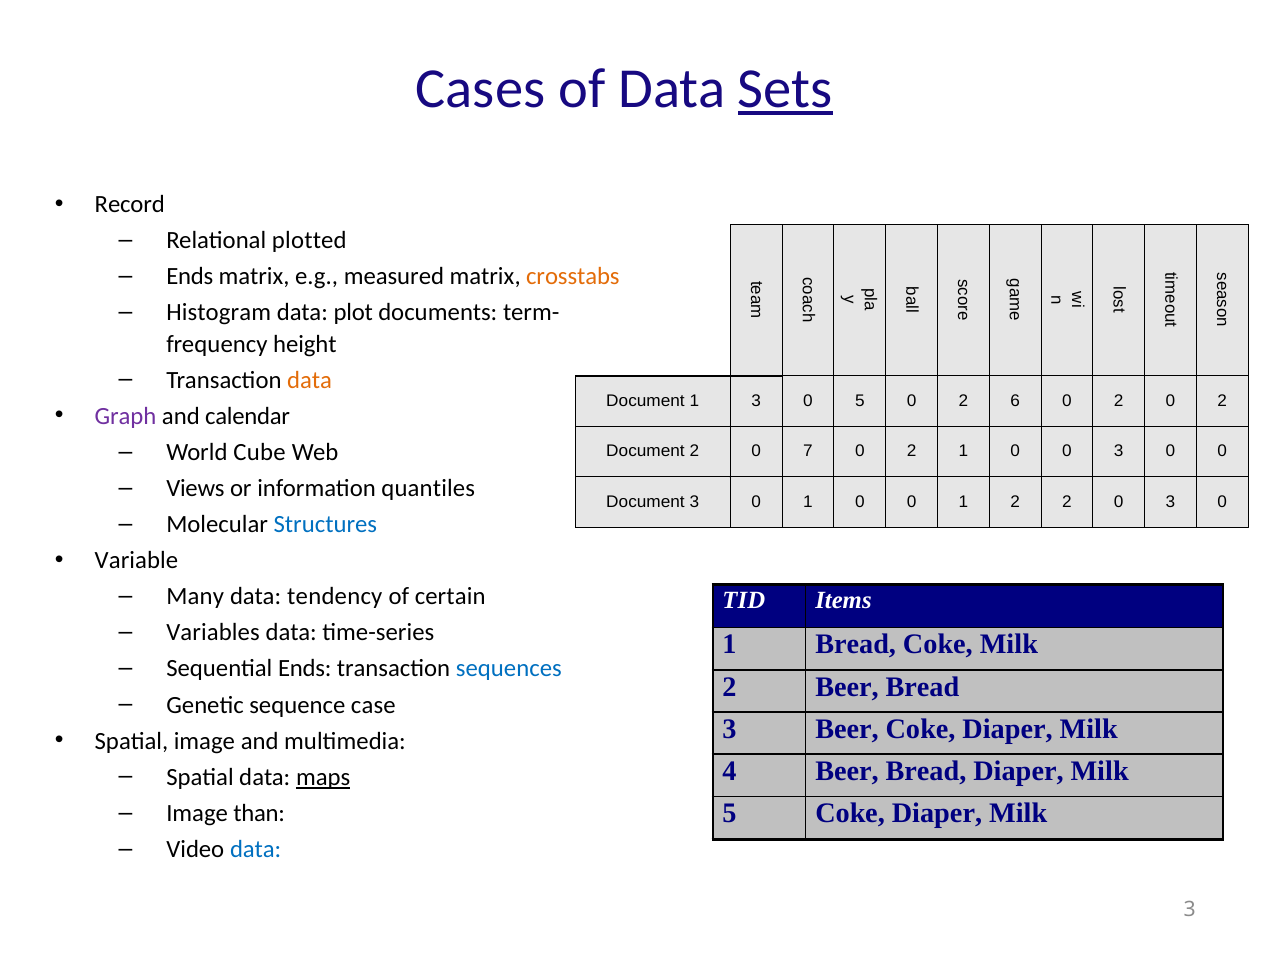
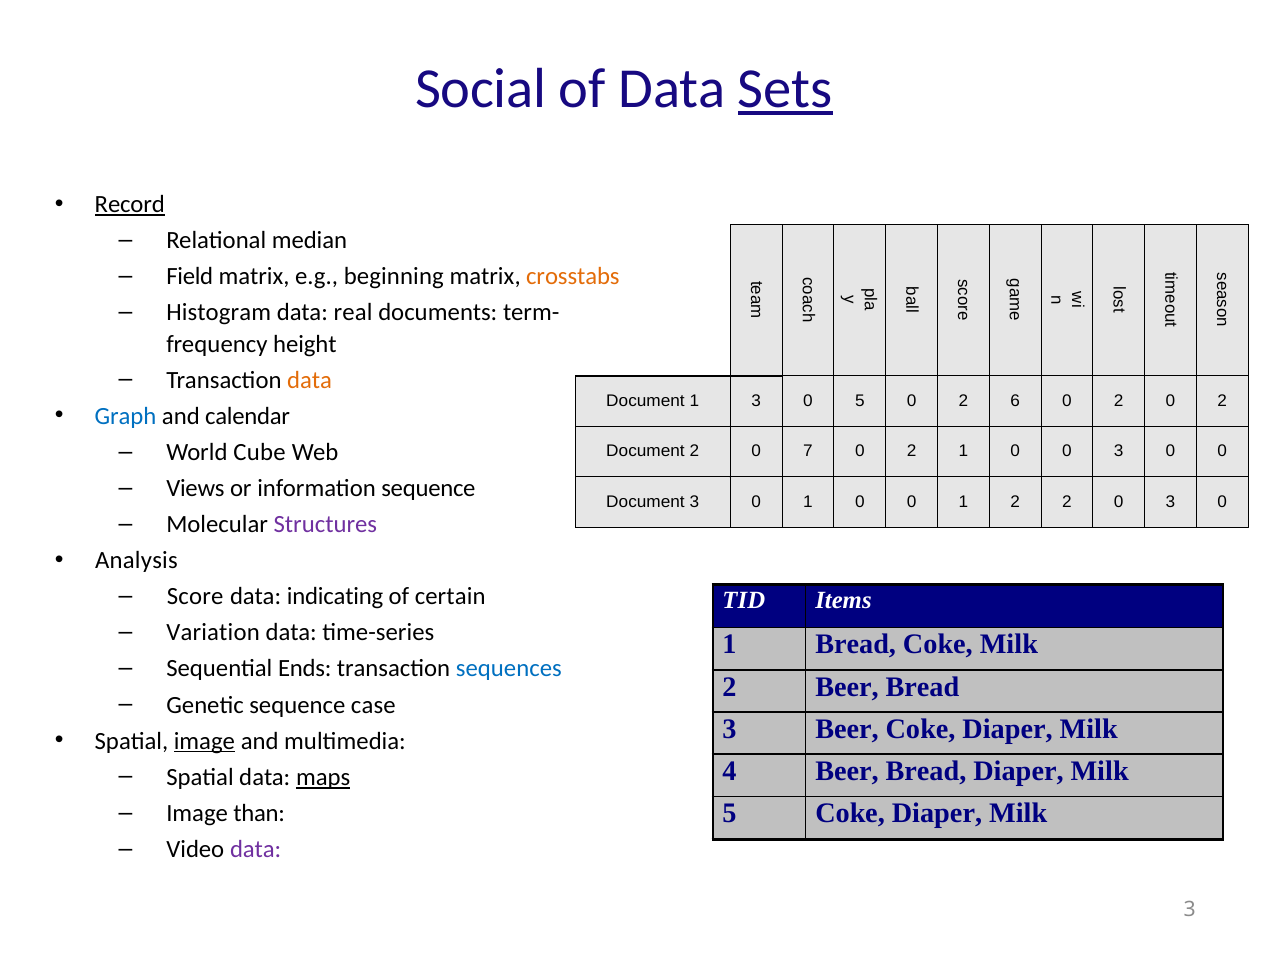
Cases: Cases -> Social
Record underline: none -> present
plotted: plotted -> median
Ends at (190, 277): Ends -> Field
measured: measured -> beginning
plot: plot -> real
Graph colour: purple -> blue
information quantiles: quantiles -> sequence
Structures colour: blue -> purple
Variable: Variable -> Analysis
Many: Many -> Score
tendency: tendency -> indicating
Variables: Variables -> Variation
image at (204, 741) underline: none -> present
data at (256, 849) colour: blue -> purple
